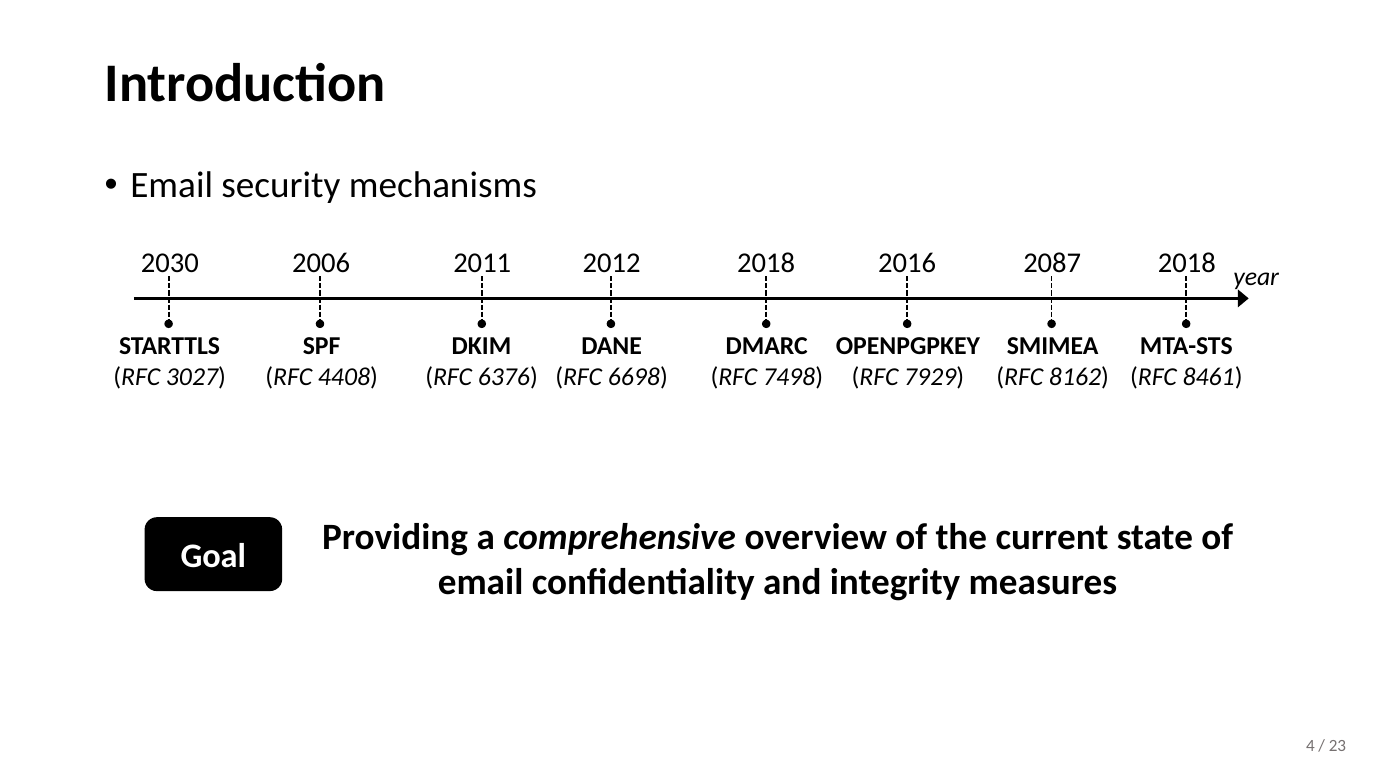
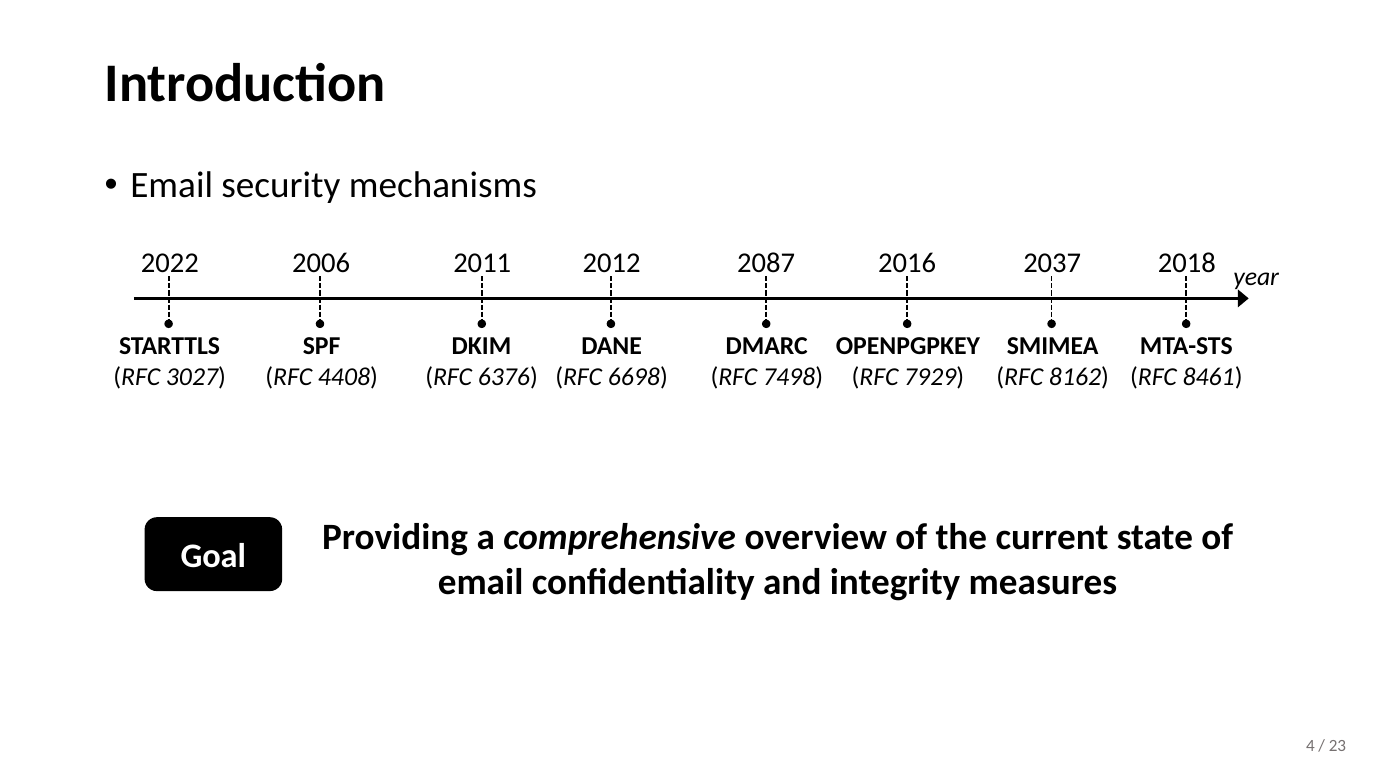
2030: 2030 -> 2022
2012 2018: 2018 -> 2087
2087: 2087 -> 2037
